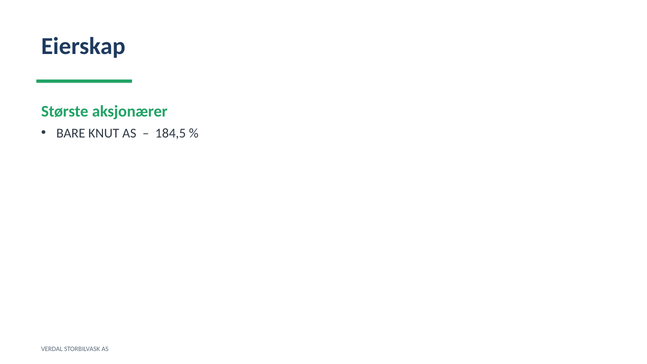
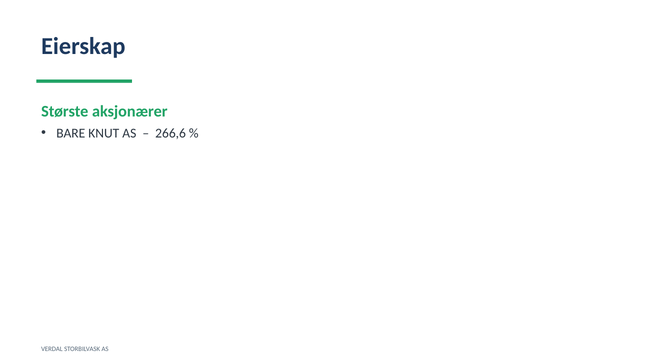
184,5: 184,5 -> 266,6
